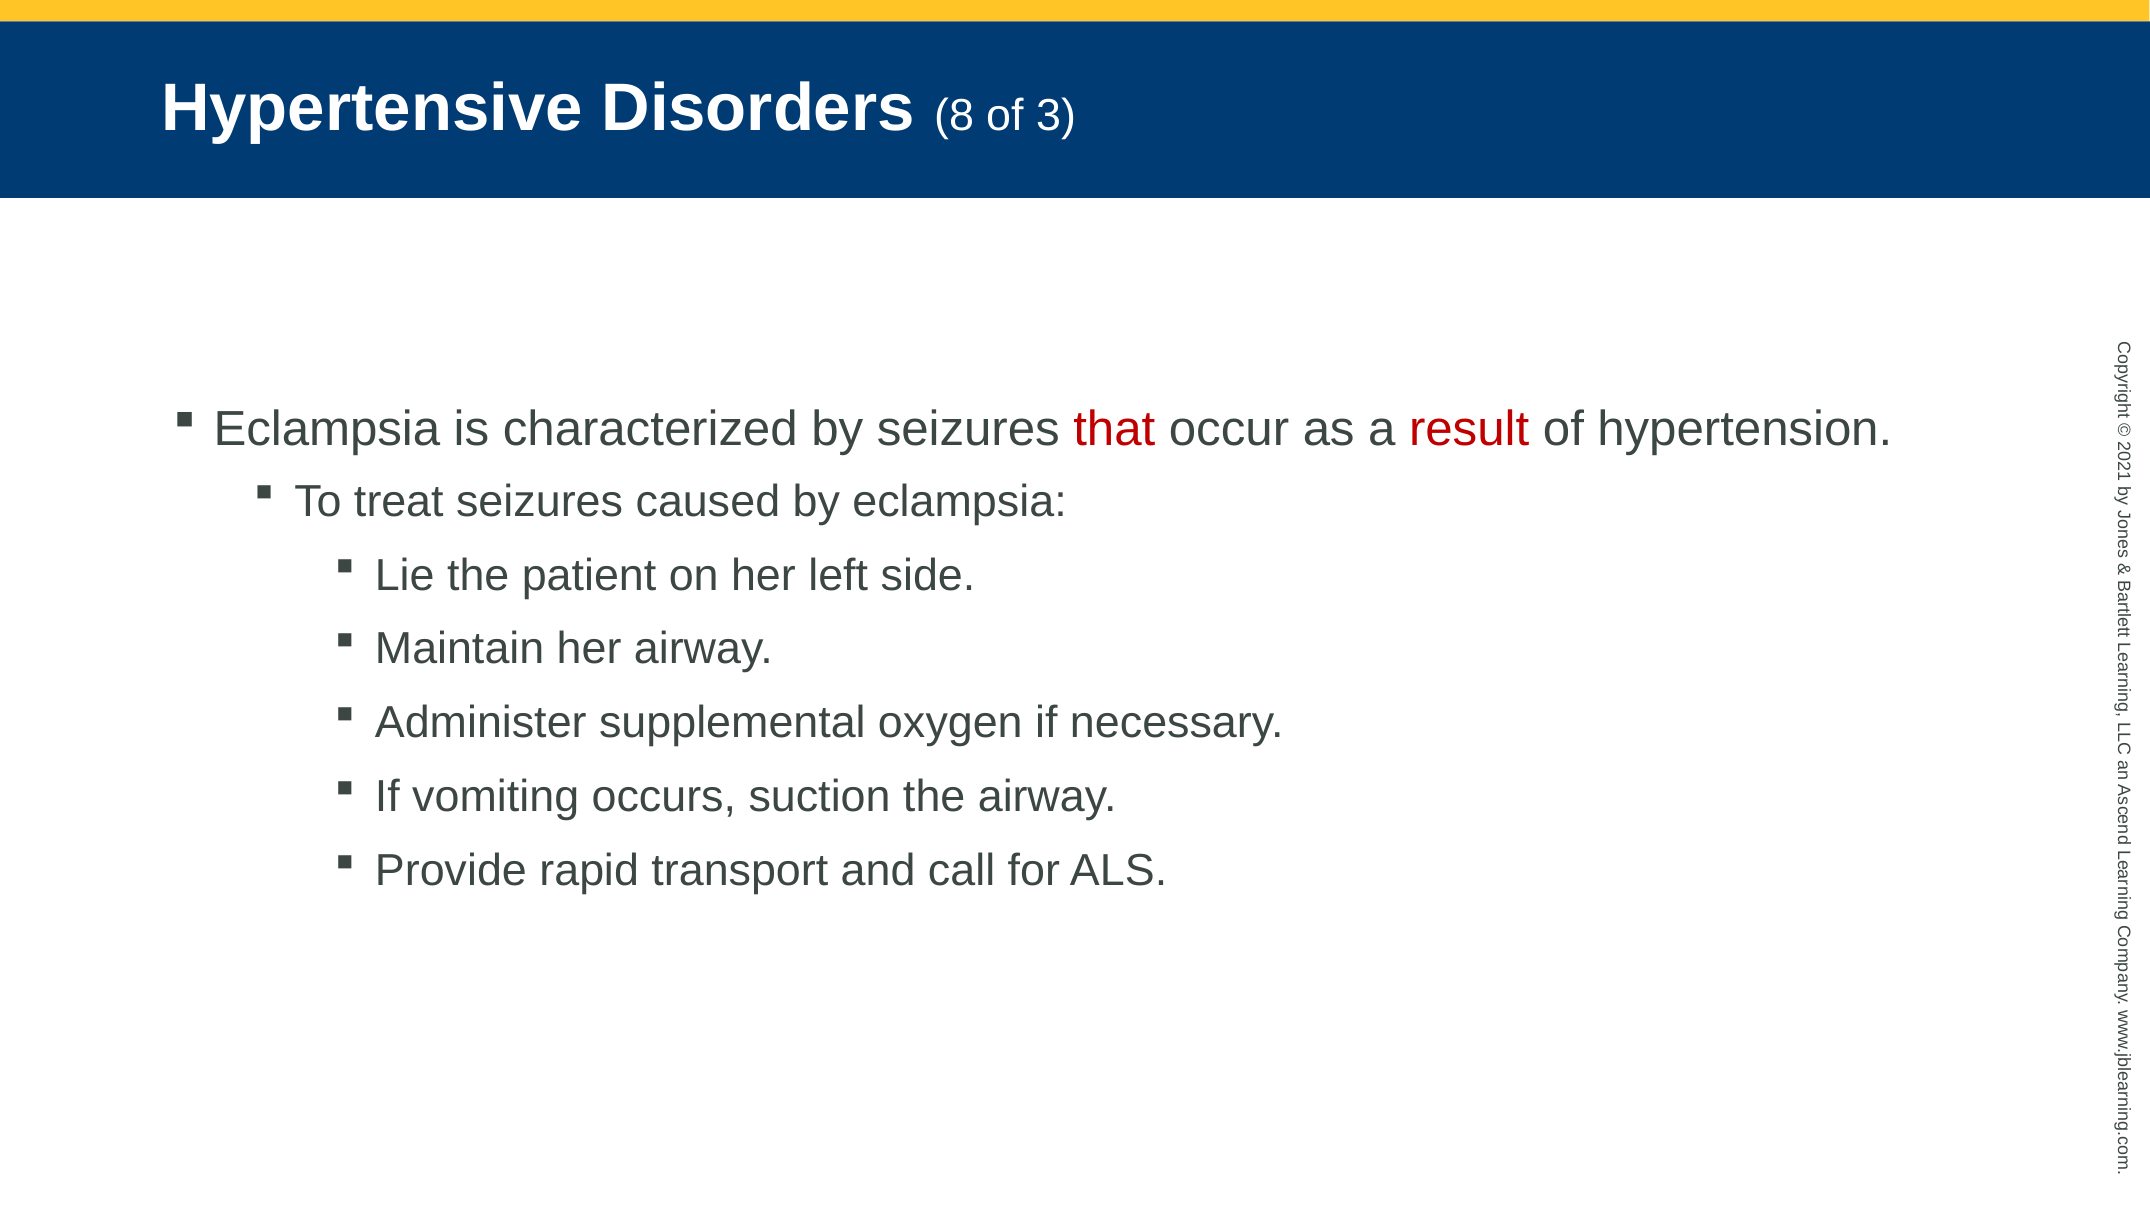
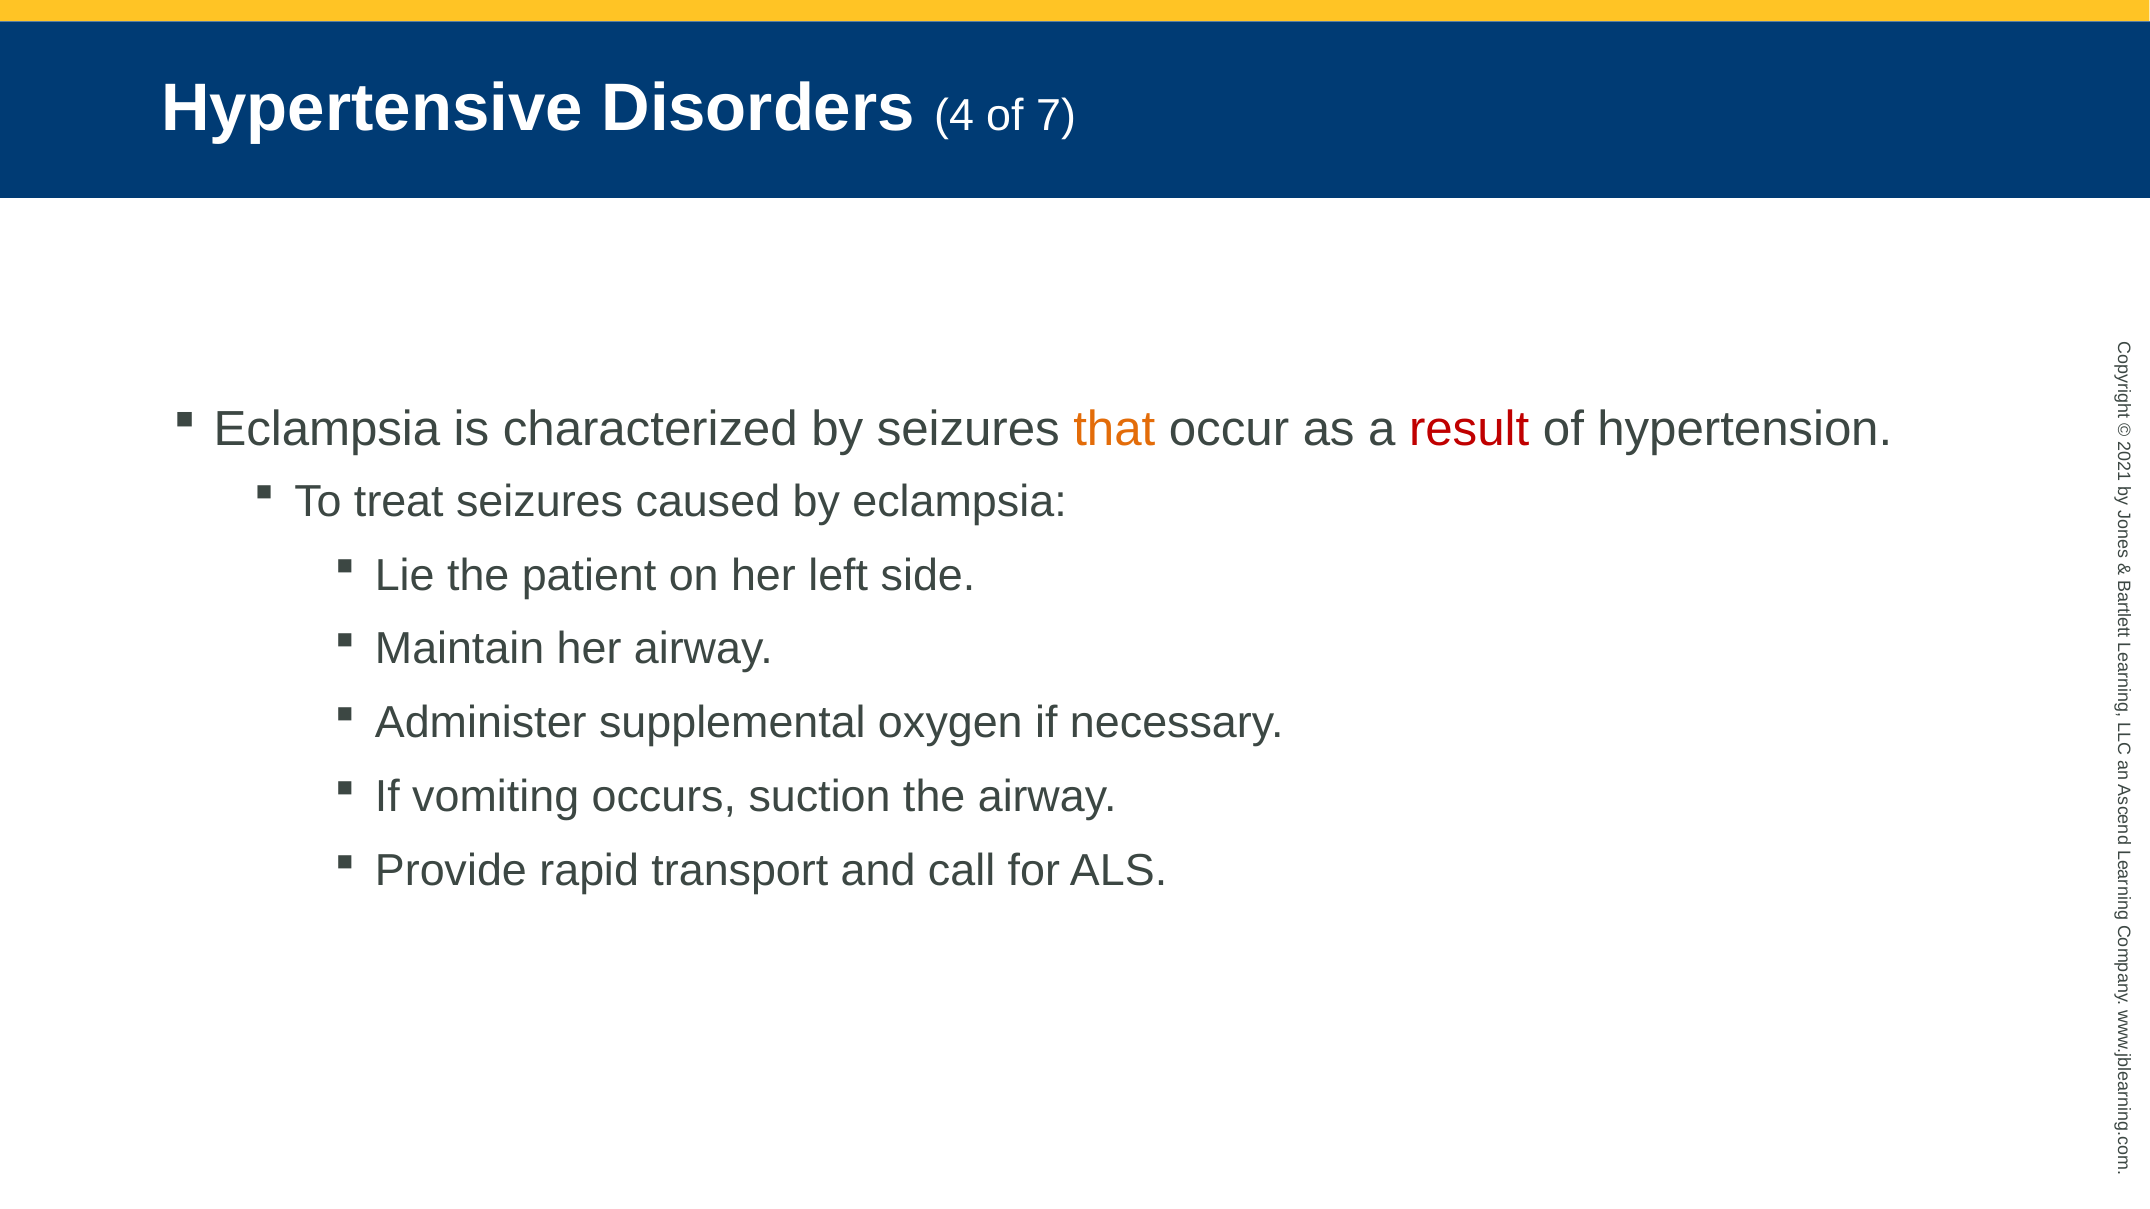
8: 8 -> 4
3: 3 -> 7
that colour: red -> orange
